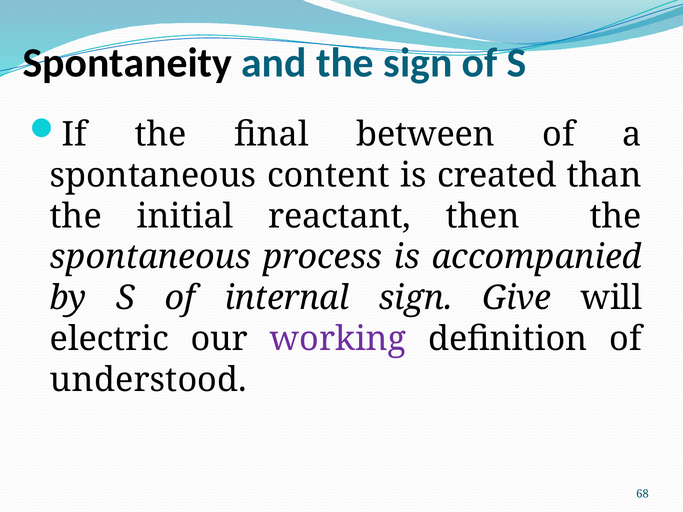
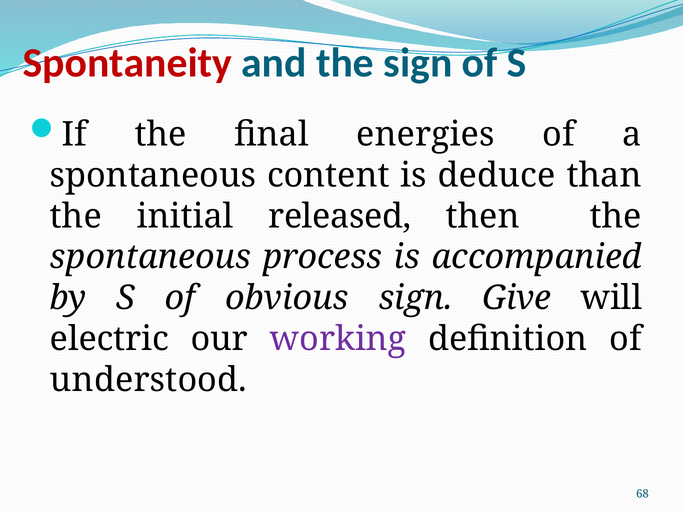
Spontaneity colour: black -> red
between: between -> energies
created: created -> deduce
reactant: reactant -> released
internal: internal -> obvious
